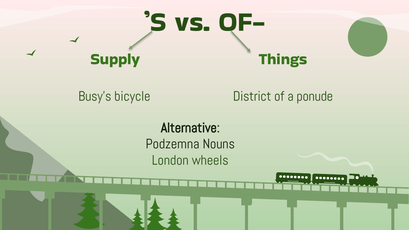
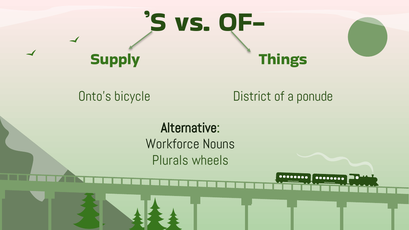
Busy’s: Busy’s -> Onto’s
Podzemna: Podzemna -> Workforce
London: London -> Plurals
